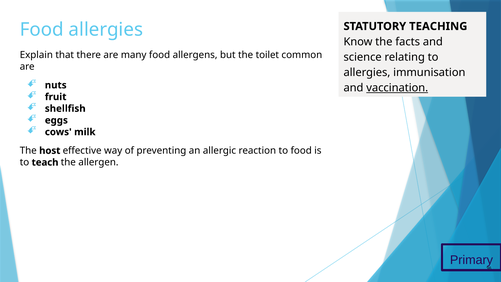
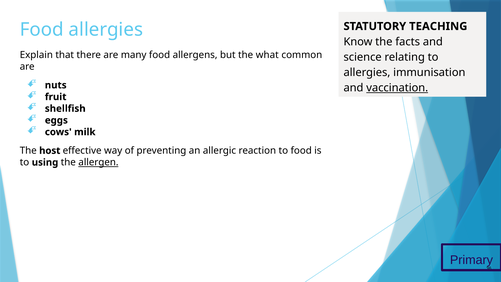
toilet: toilet -> what
teach: teach -> using
allergen underline: none -> present
